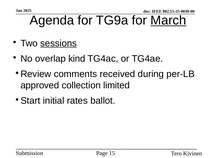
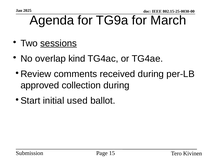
March underline: present -> none
collection limited: limited -> during
rates: rates -> used
